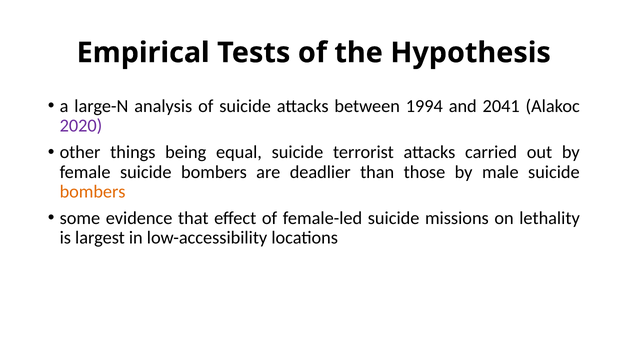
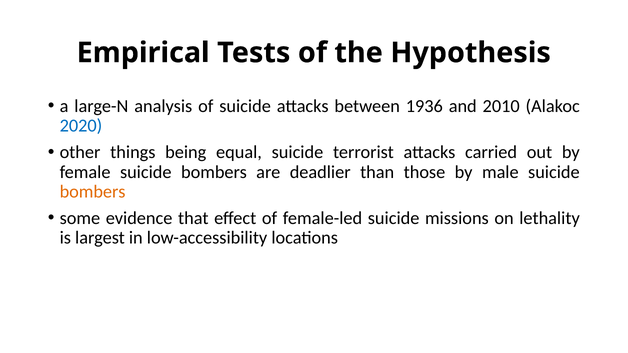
1994: 1994 -> 1936
2041: 2041 -> 2010
2020 colour: purple -> blue
